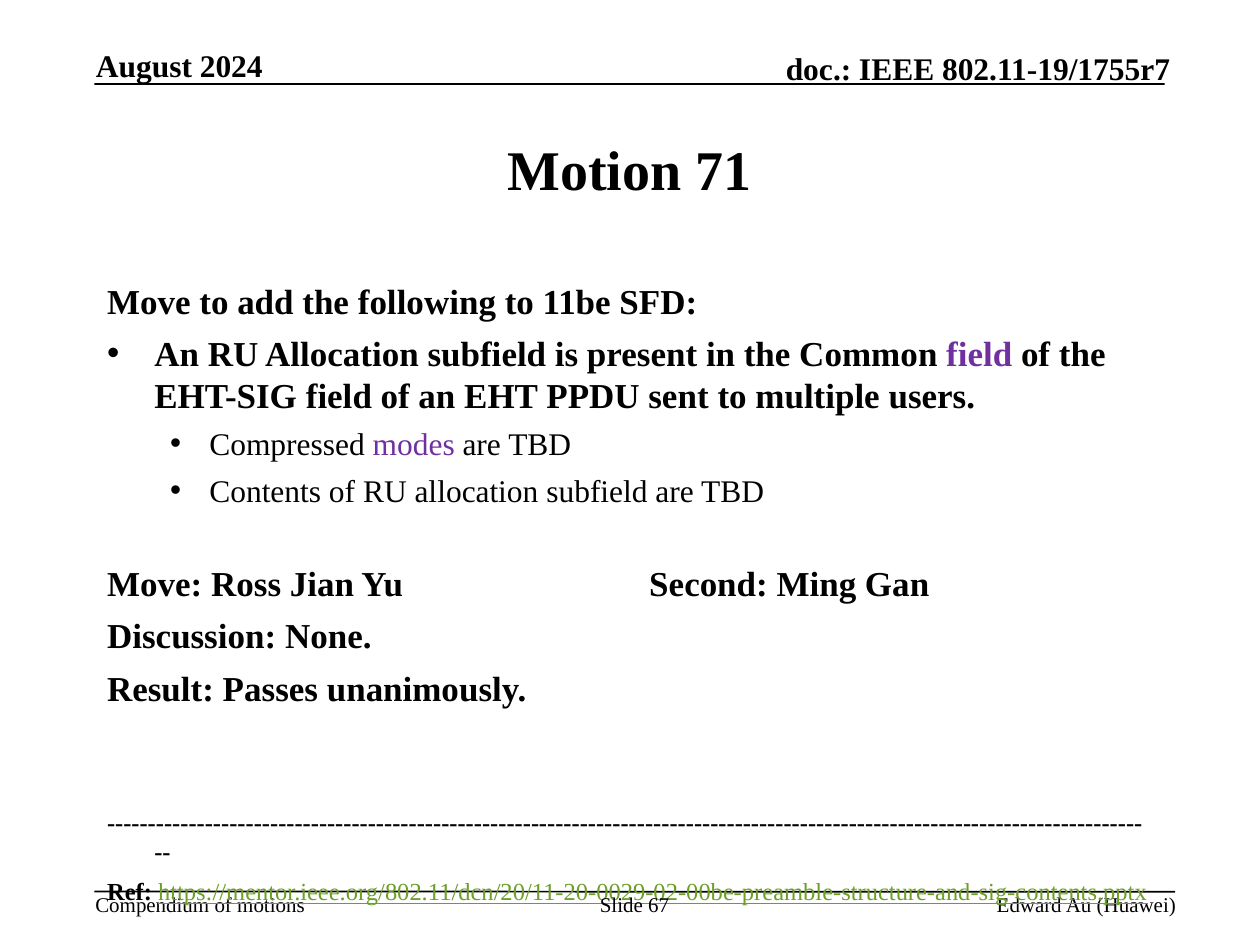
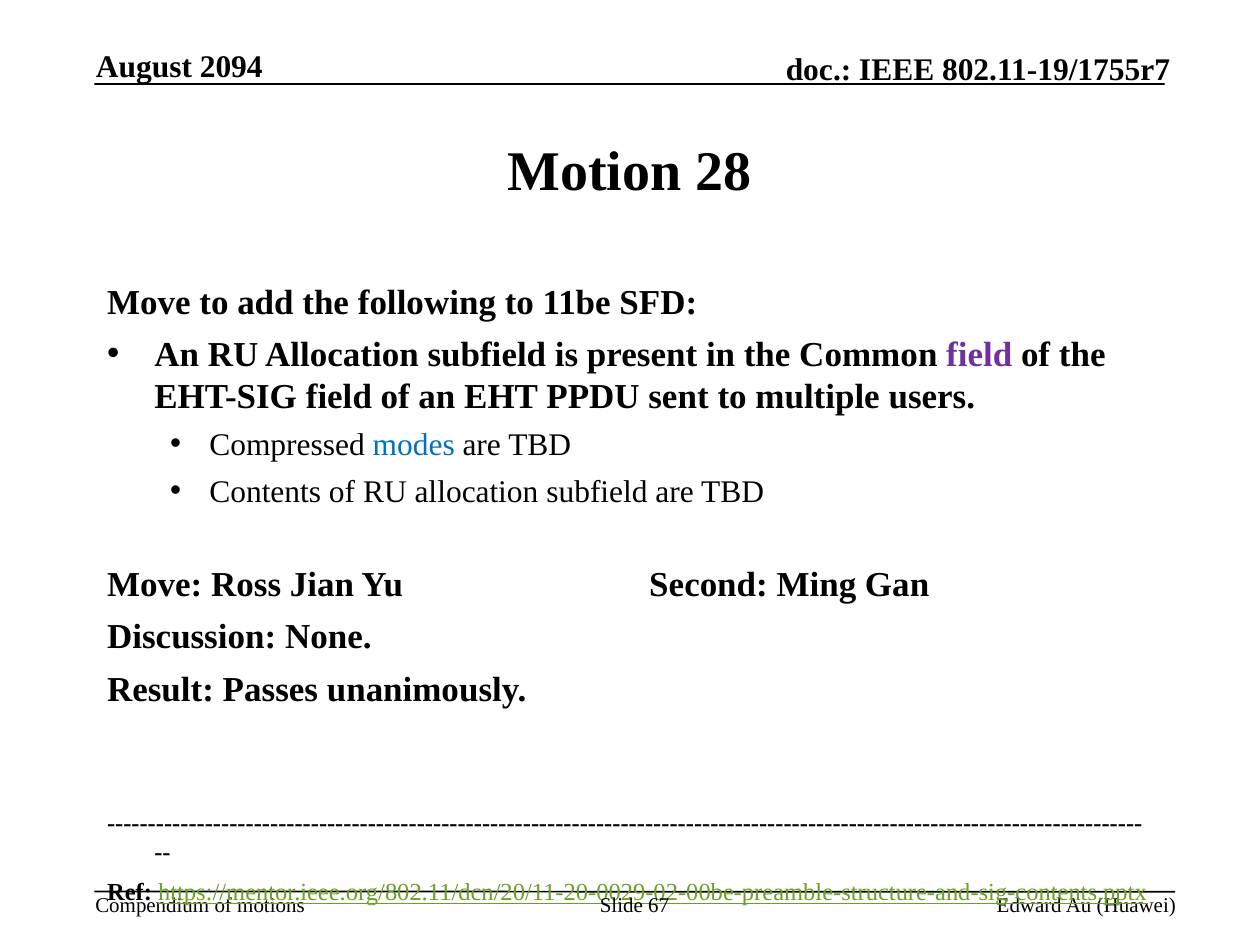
2024: 2024 -> 2094
71: 71 -> 28
modes colour: purple -> blue
